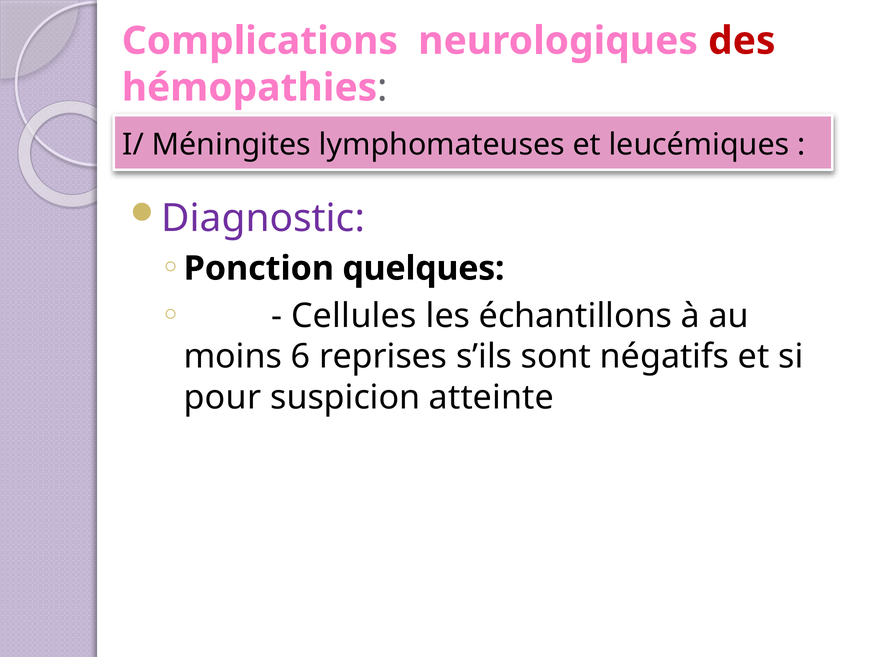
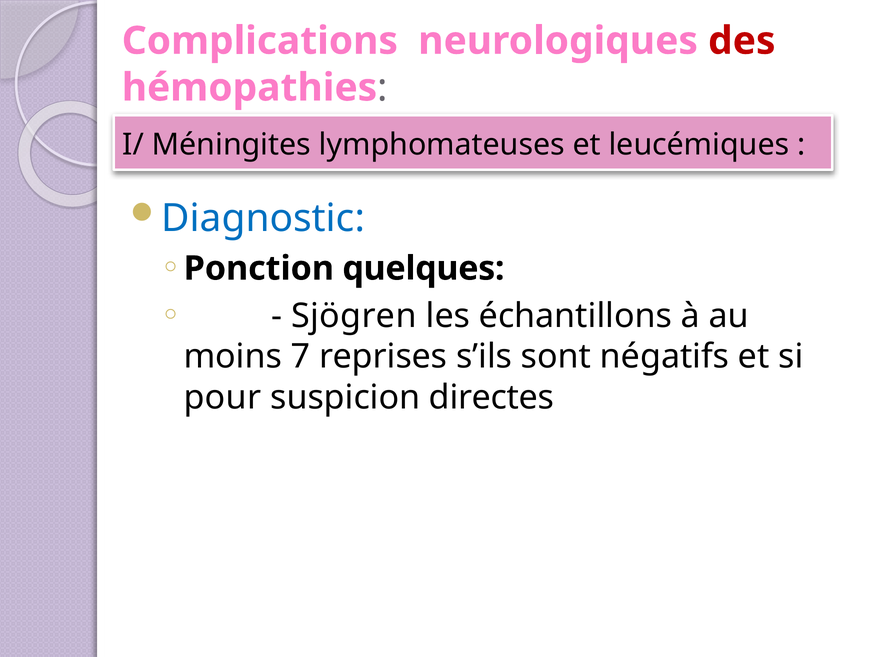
Diagnostic colour: purple -> blue
Cellules: Cellules -> Sjögren
6: 6 -> 7
atteinte: atteinte -> directes
